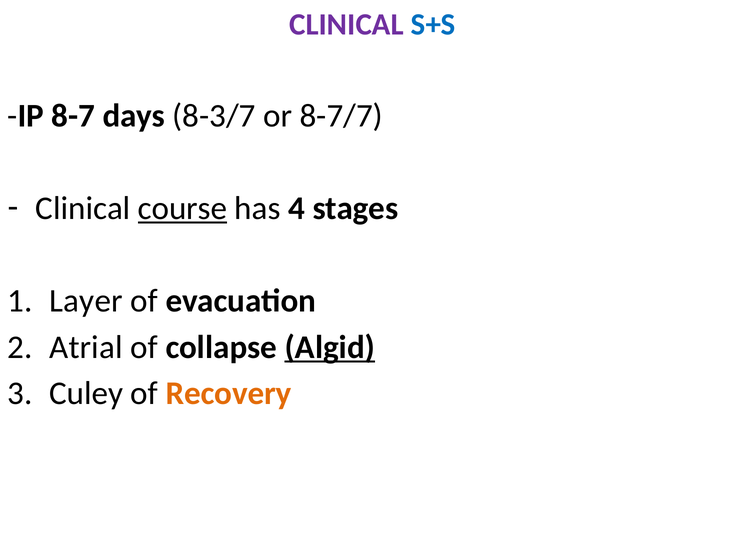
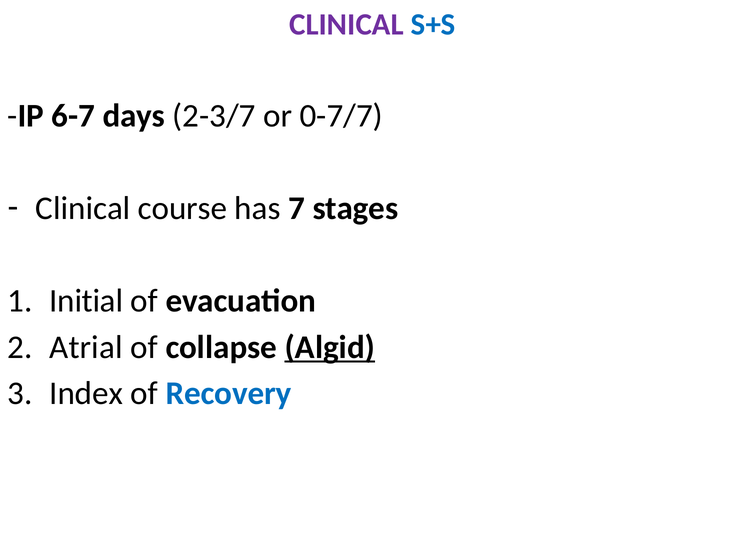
8-7: 8-7 -> 6-7
8-3/7: 8-3/7 -> 2-3/7
8-7/7: 8-7/7 -> 0-7/7
course underline: present -> none
4: 4 -> 7
Layer: Layer -> Initial
Culey: Culey -> Index
Recovery colour: orange -> blue
